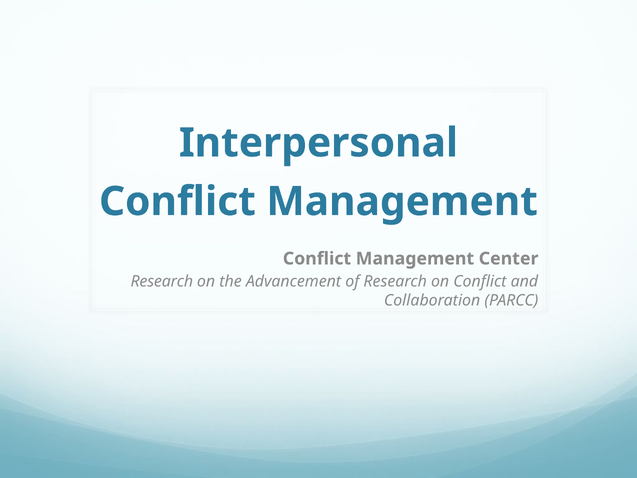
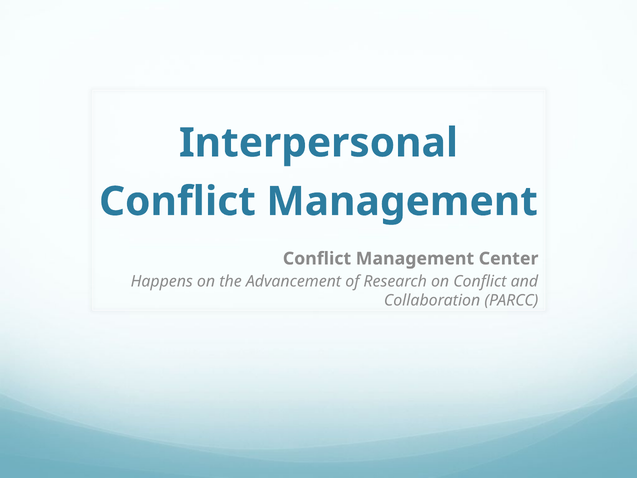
Research at (162, 281): Research -> Happens
